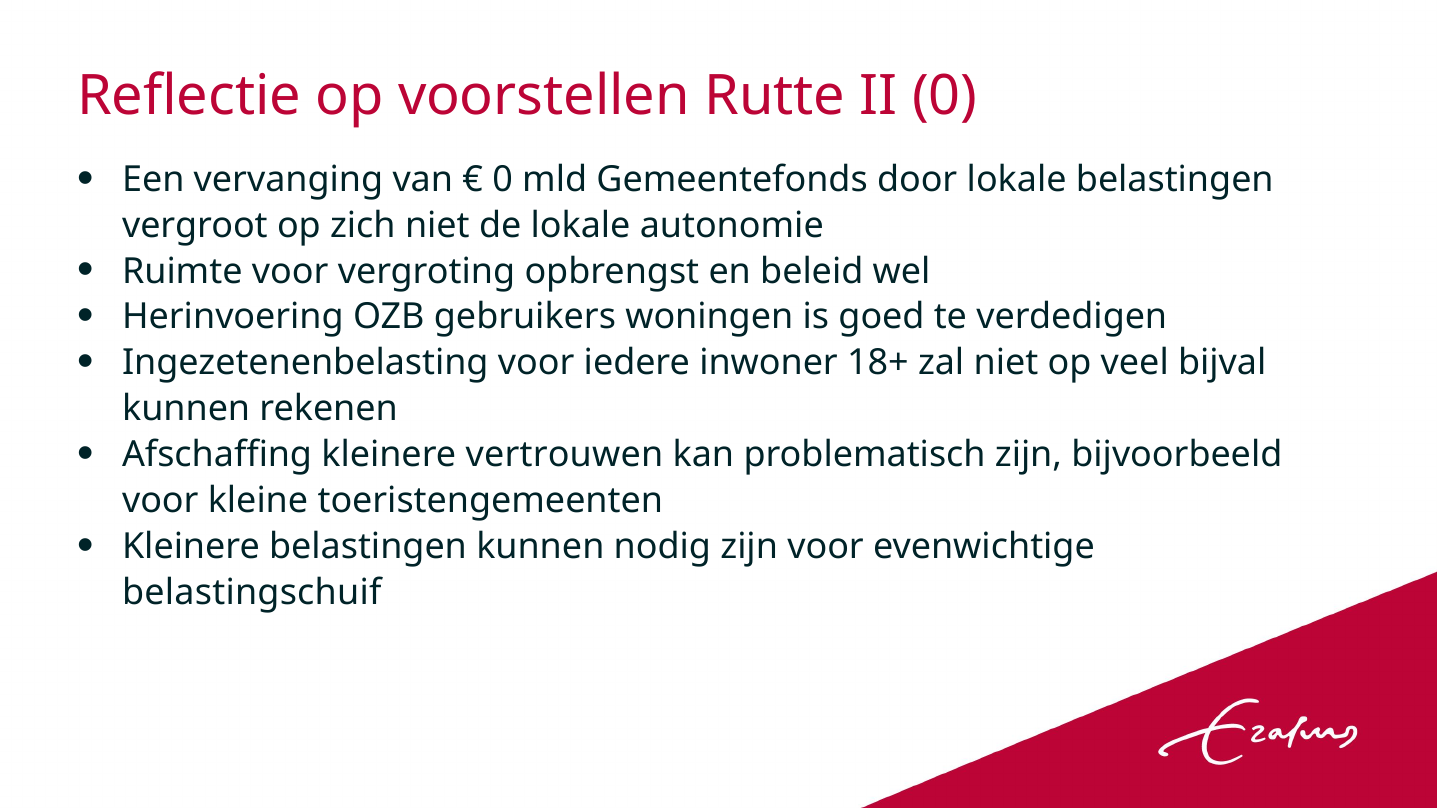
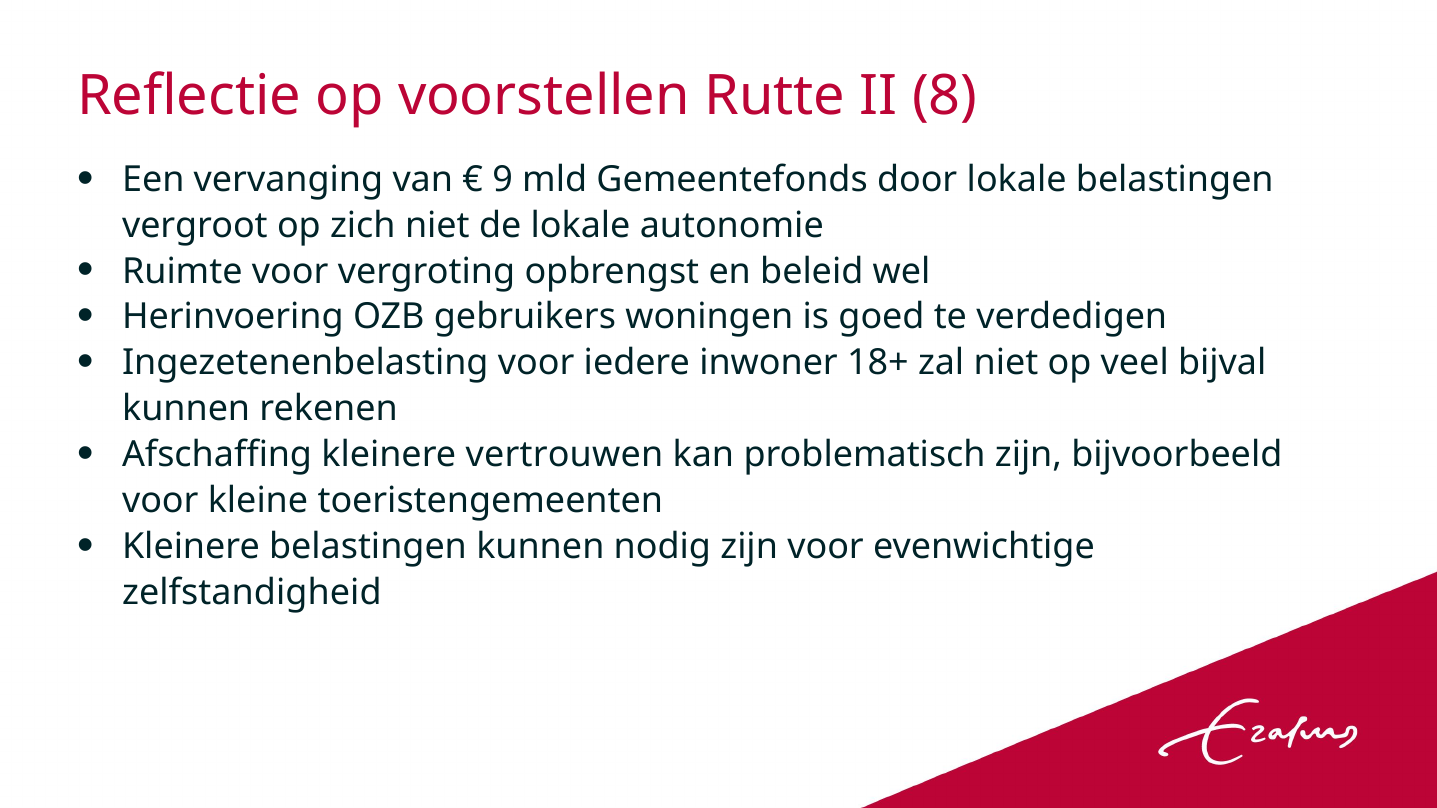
II 0: 0 -> 8
0 at (503, 180): 0 -> 9
belastingschuif: belastingschuif -> zelfstandigheid
